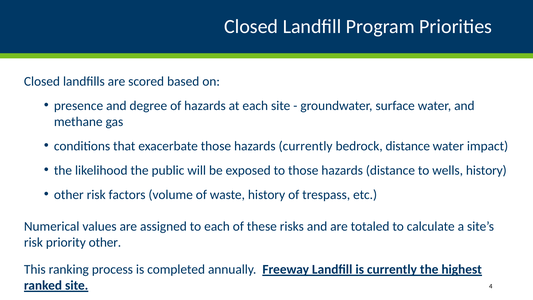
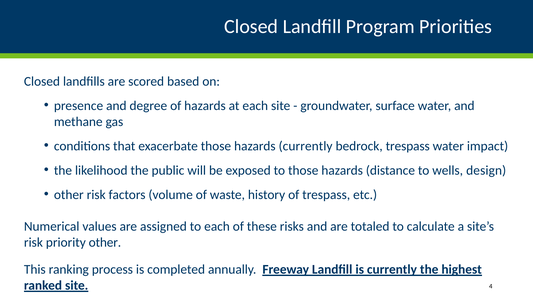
bedrock distance: distance -> trespass
wells history: history -> design
